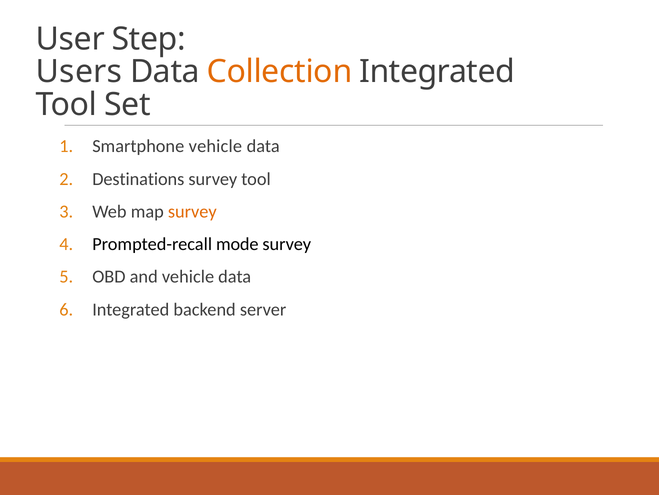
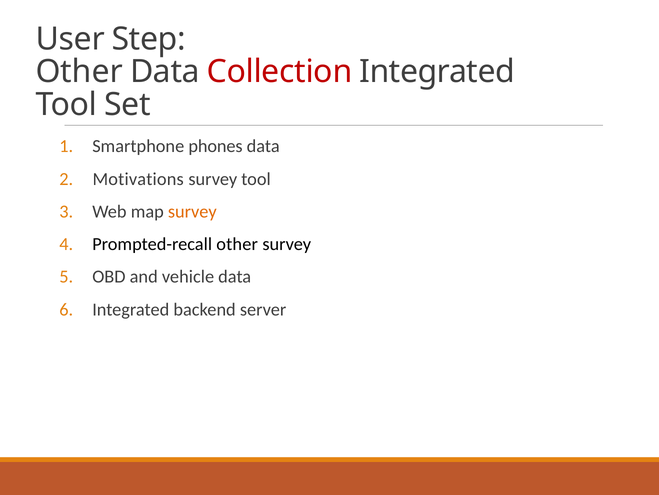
Users at (79, 72): Users -> Other
Collection colour: orange -> red
Smartphone vehicle: vehicle -> phones
Destinations: Destinations -> Motivations
Prompted-recall mode: mode -> other
